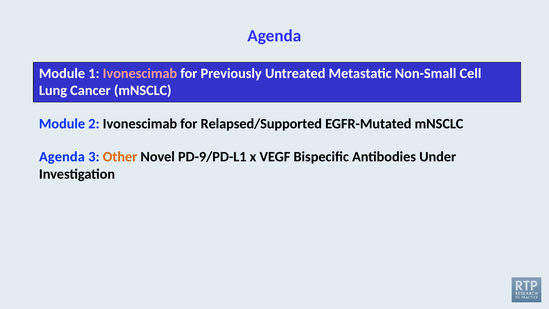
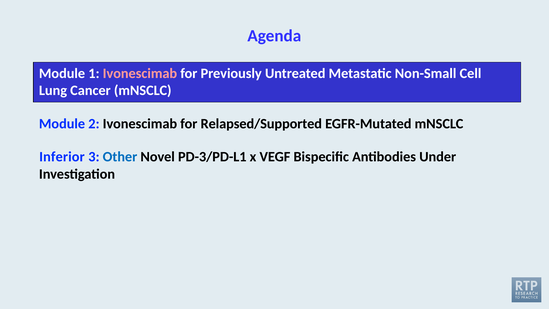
Agenda at (62, 157): Agenda -> Inferior
Other colour: orange -> blue
PD-9/PD-L1: PD-9/PD-L1 -> PD-3/PD-L1
